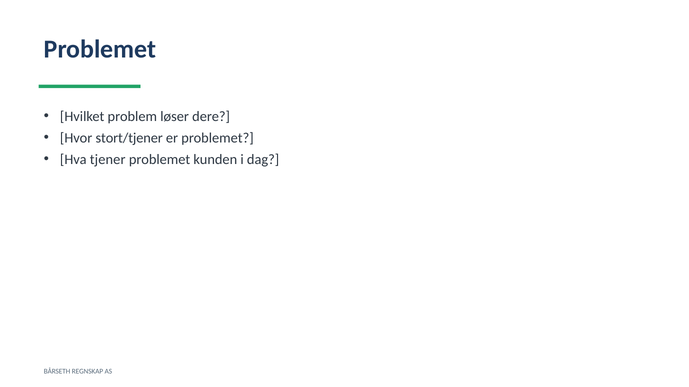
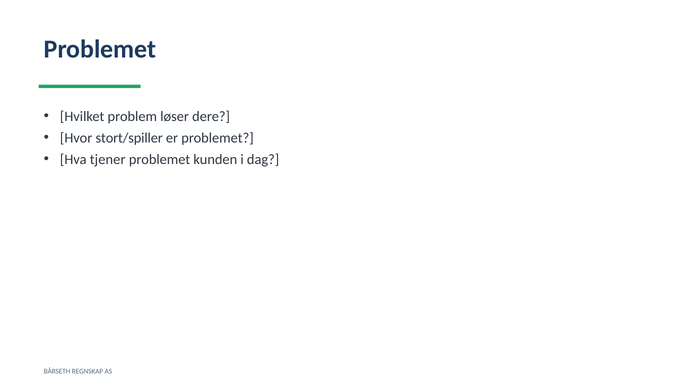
stort/tjener: stort/tjener -> stort/spiller
